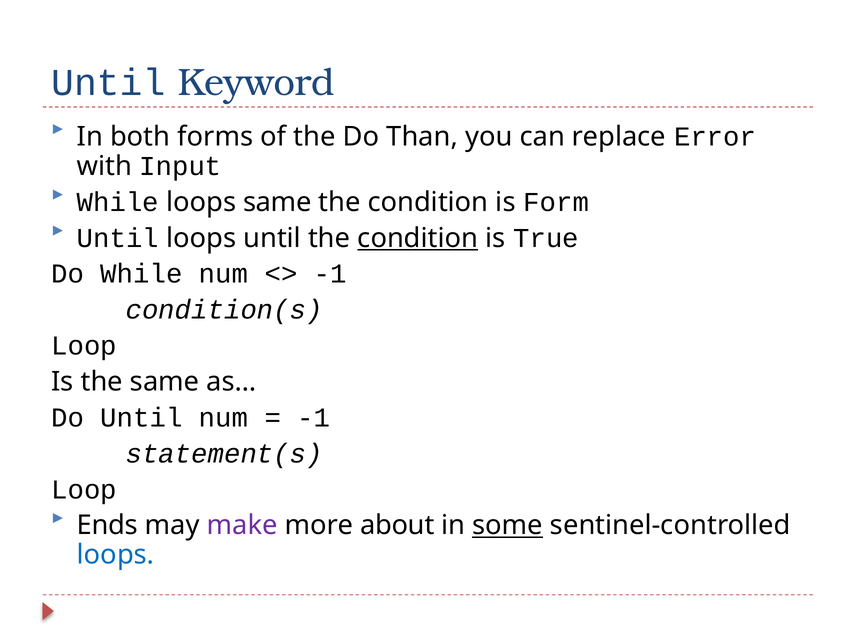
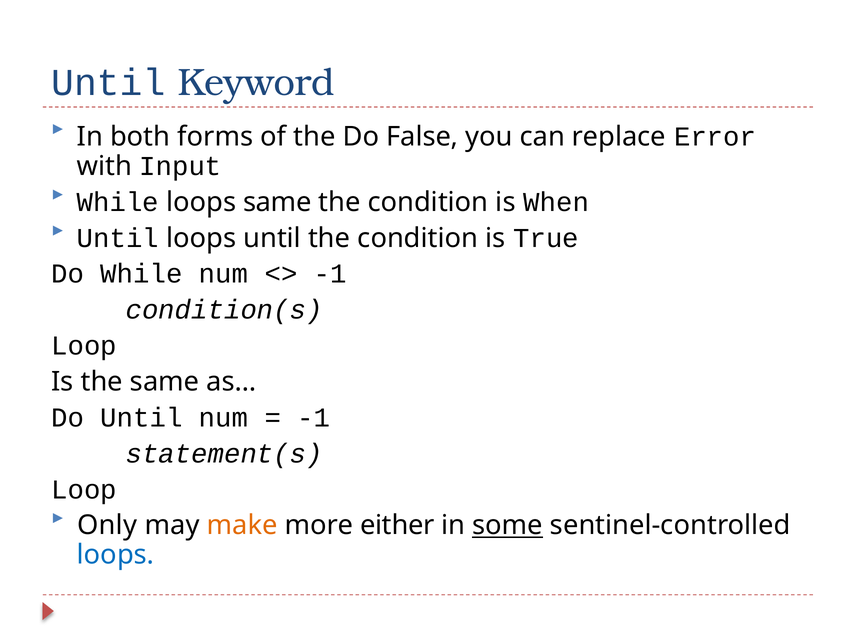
Than: Than -> False
Form: Form -> When
condition at (418, 238) underline: present -> none
Ends: Ends -> Only
make colour: purple -> orange
about: about -> either
